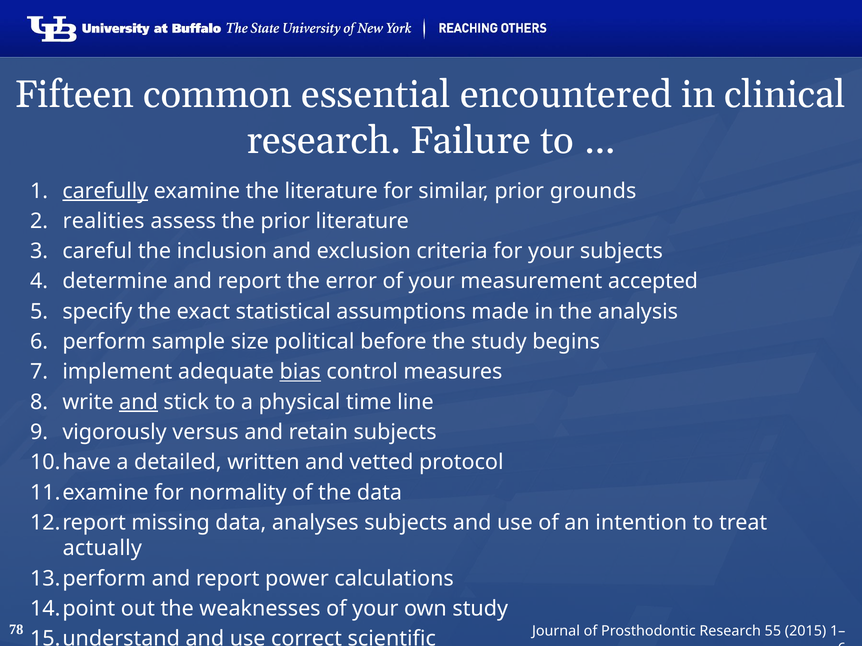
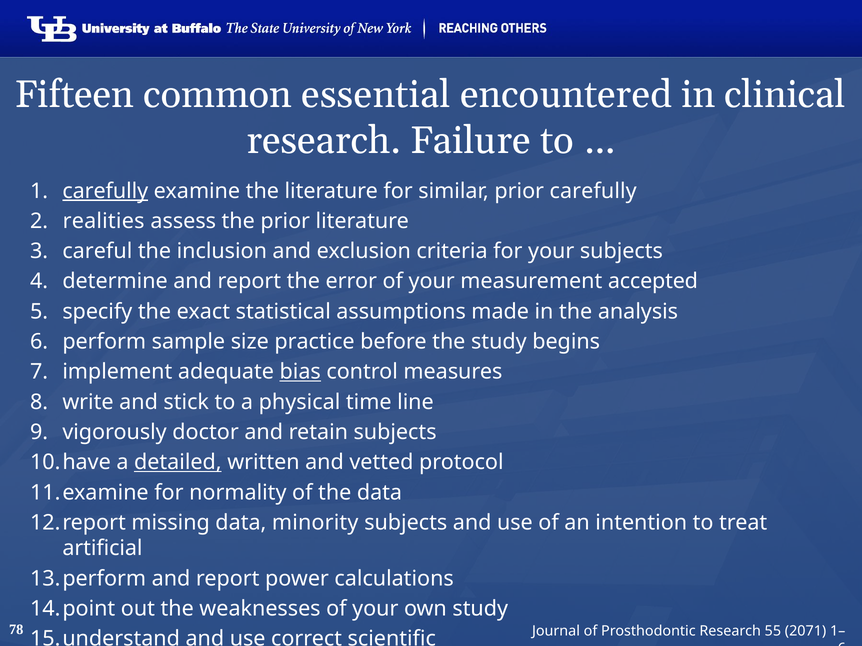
prior grounds: grounds -> carefully
political: political -> practice
and at (139, 402) underline: present -> none
versus: versus -> doctor
detailed underline: none -> present
analyses: analyses -> minority
actually: actually -> artificial
2015: 2015 -> 2071
